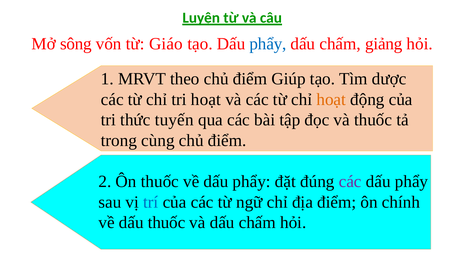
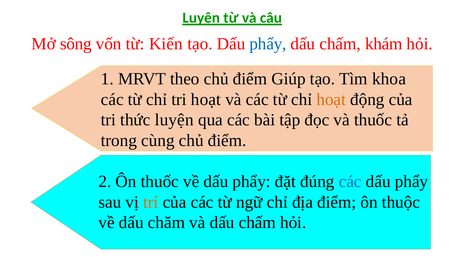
Giáo: Giáo -> Kiến
giảng: giảng -> khám
dược: dược -> khoa
thức tuyến: tuyến -> luyện
các at (350, 182) colour: purple -> blue
trí colour: blue -> orange
chính: chính -> thuộc
dấu thuốc: thuốc -> chăm
